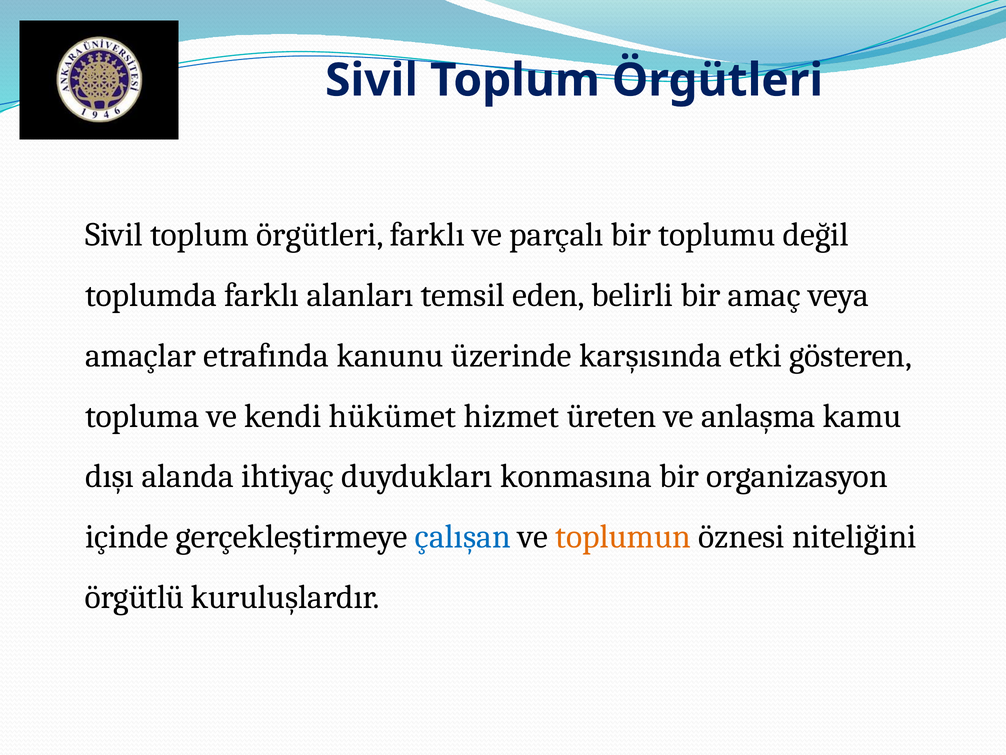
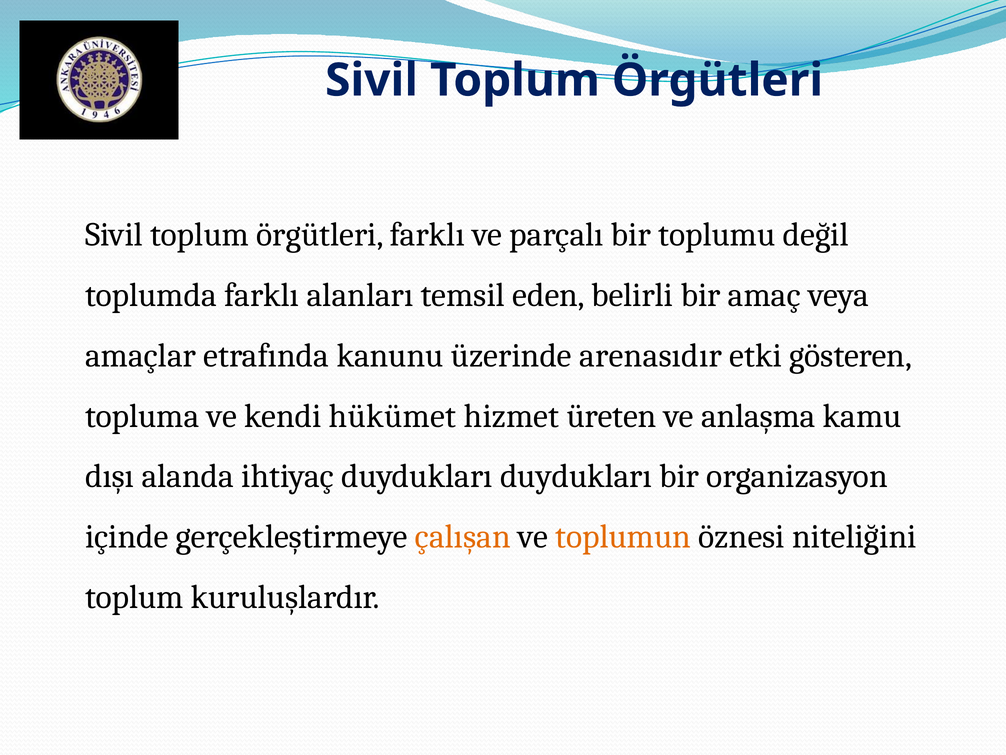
karşısında: karşısında -> arenasıdır
duydukları konmasına: konmasına -> duydukları
çalışan colour: blue -> orange
örgütlü at (134, 597): örgütlü -> toplum
